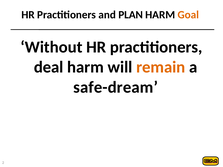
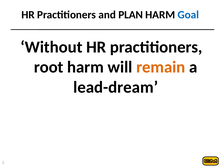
Goal colour: orange -> blue
deal: deal -> root
safe-dream: safe-dream -> lead-dream
